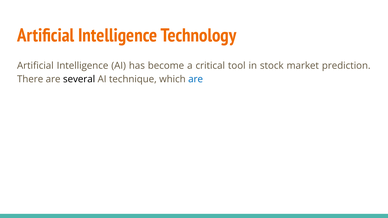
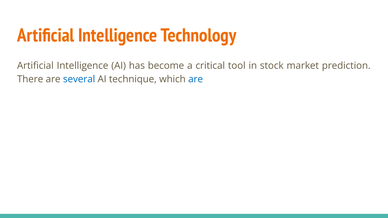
several colour: black -> blue
